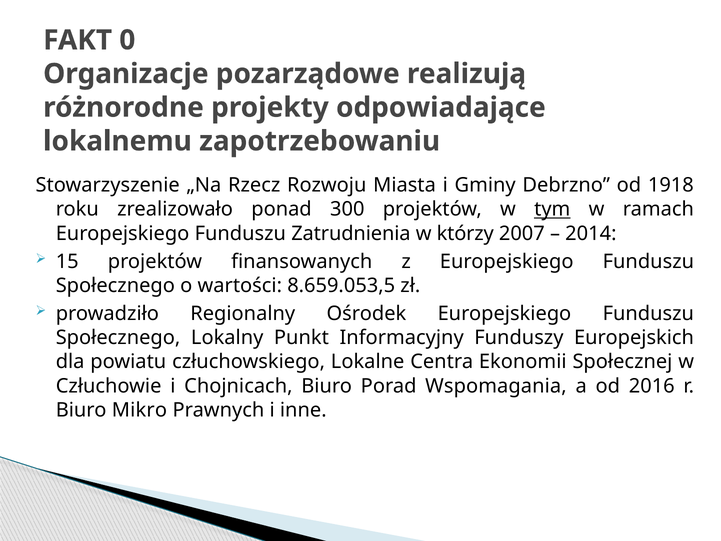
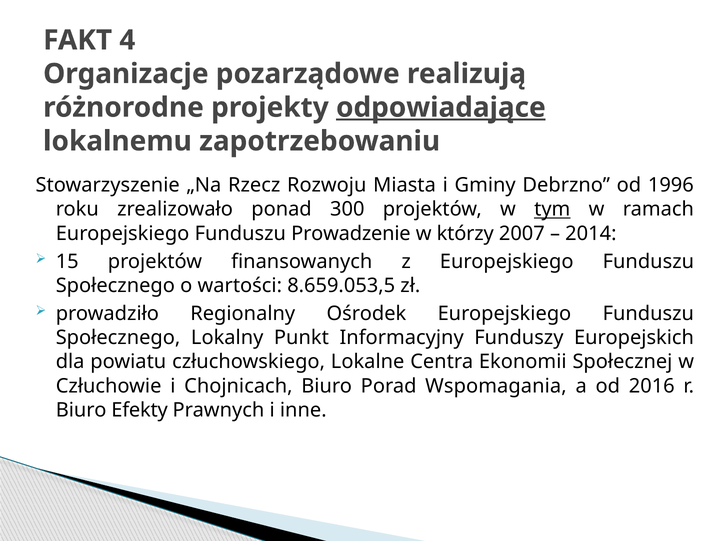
0: 0 -> 4
odpowiadające underline: none -> present
1918: 1918 -> 1996
Zatrudnienia: Zatrudnienia -> Prowadzenie
Mikro: Mikro -> Efekty
